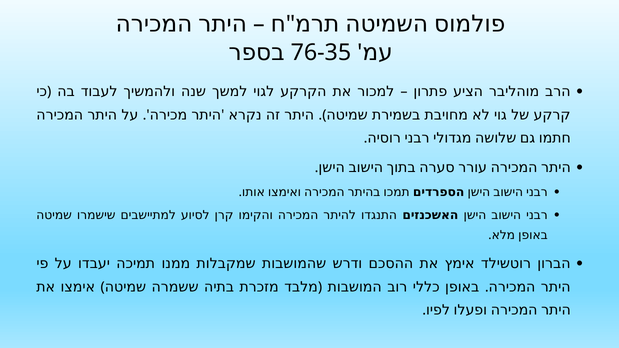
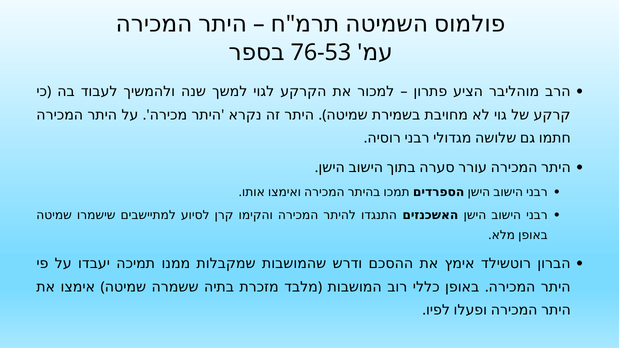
76-35: 76-35 -> 76-53
